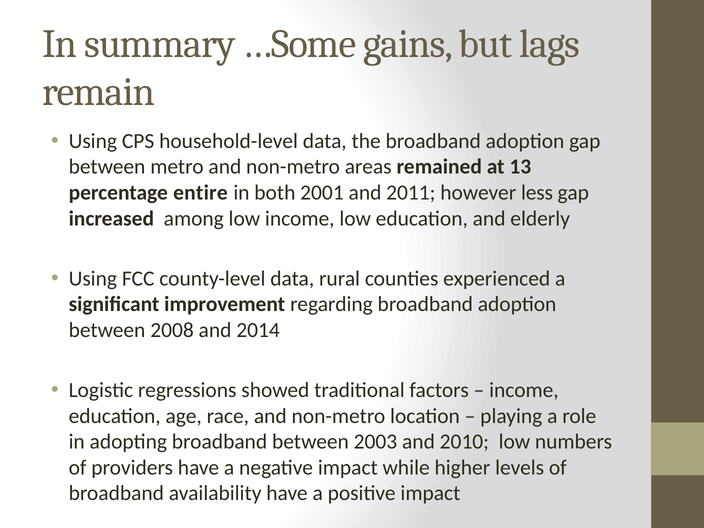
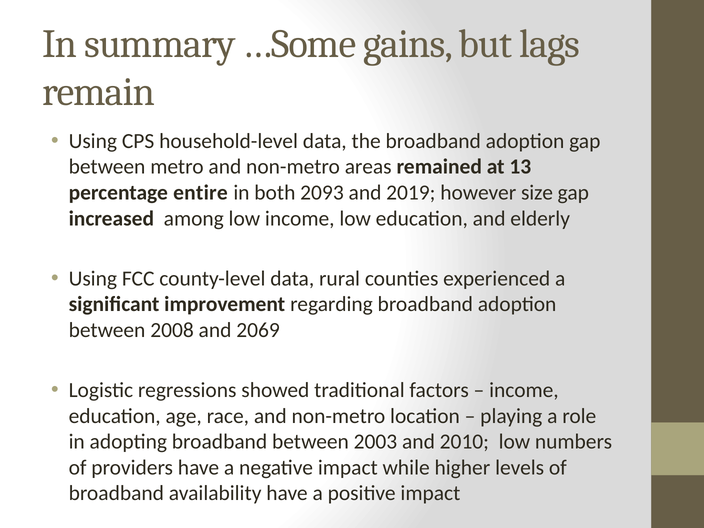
2001: 2001 -> 2093
2011: 2011 -> 2019
less: less -> size
2014: 2014 -> 2069
